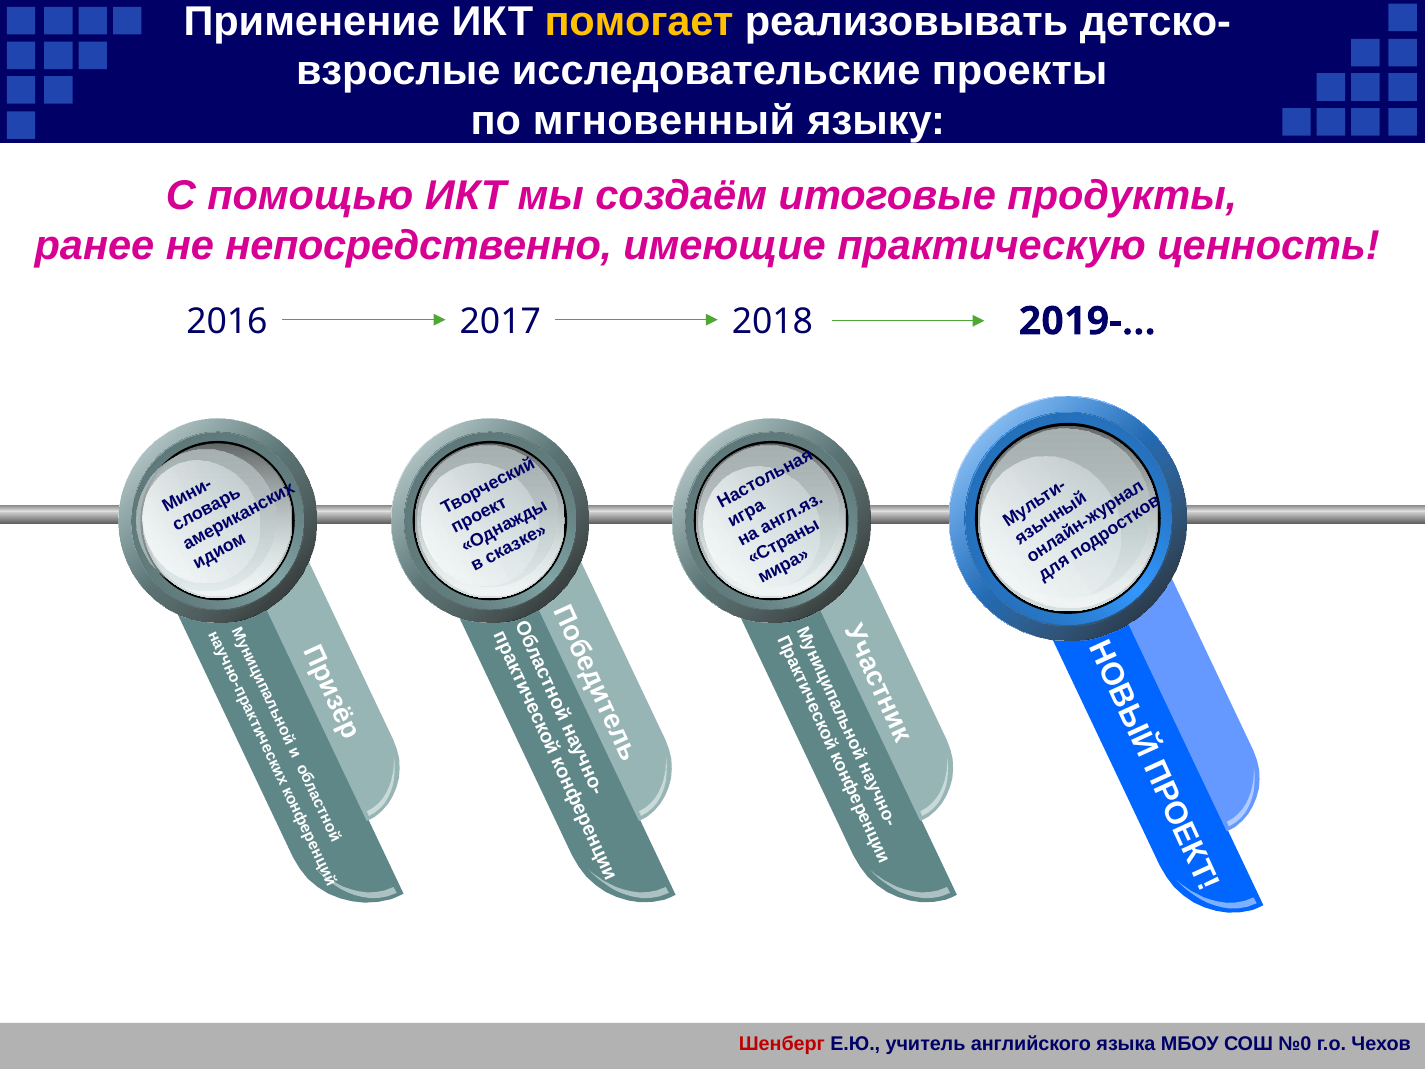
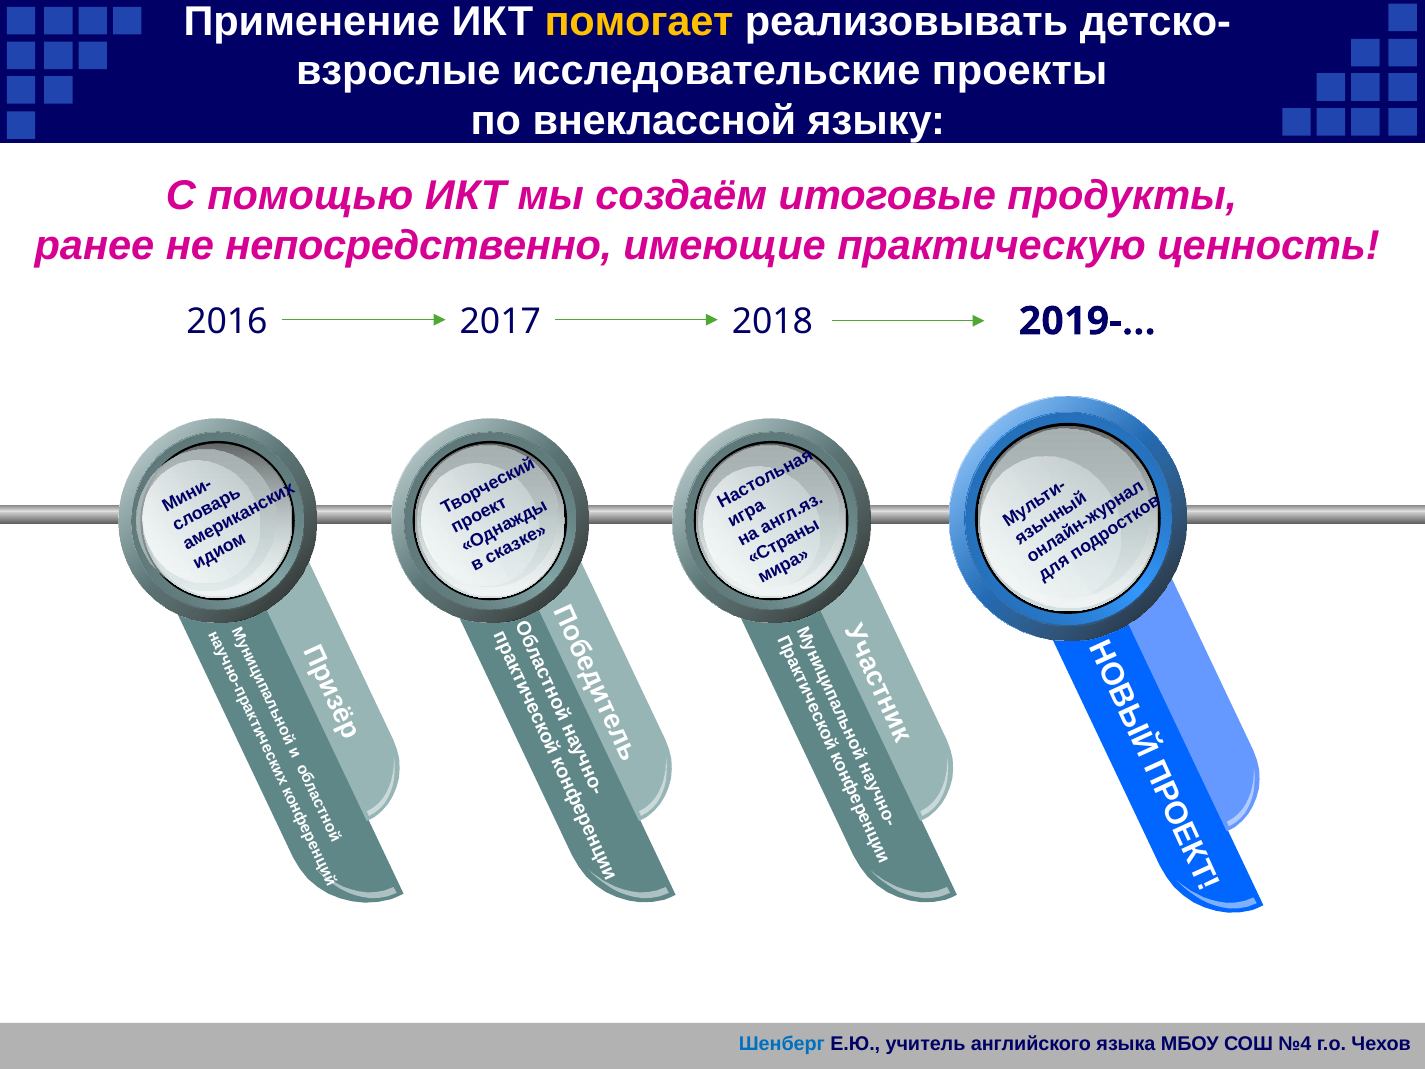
мгновенный: мгновенный -> внеклассной
Шенберг colour: red -> blue
№0: №0 -> №4
